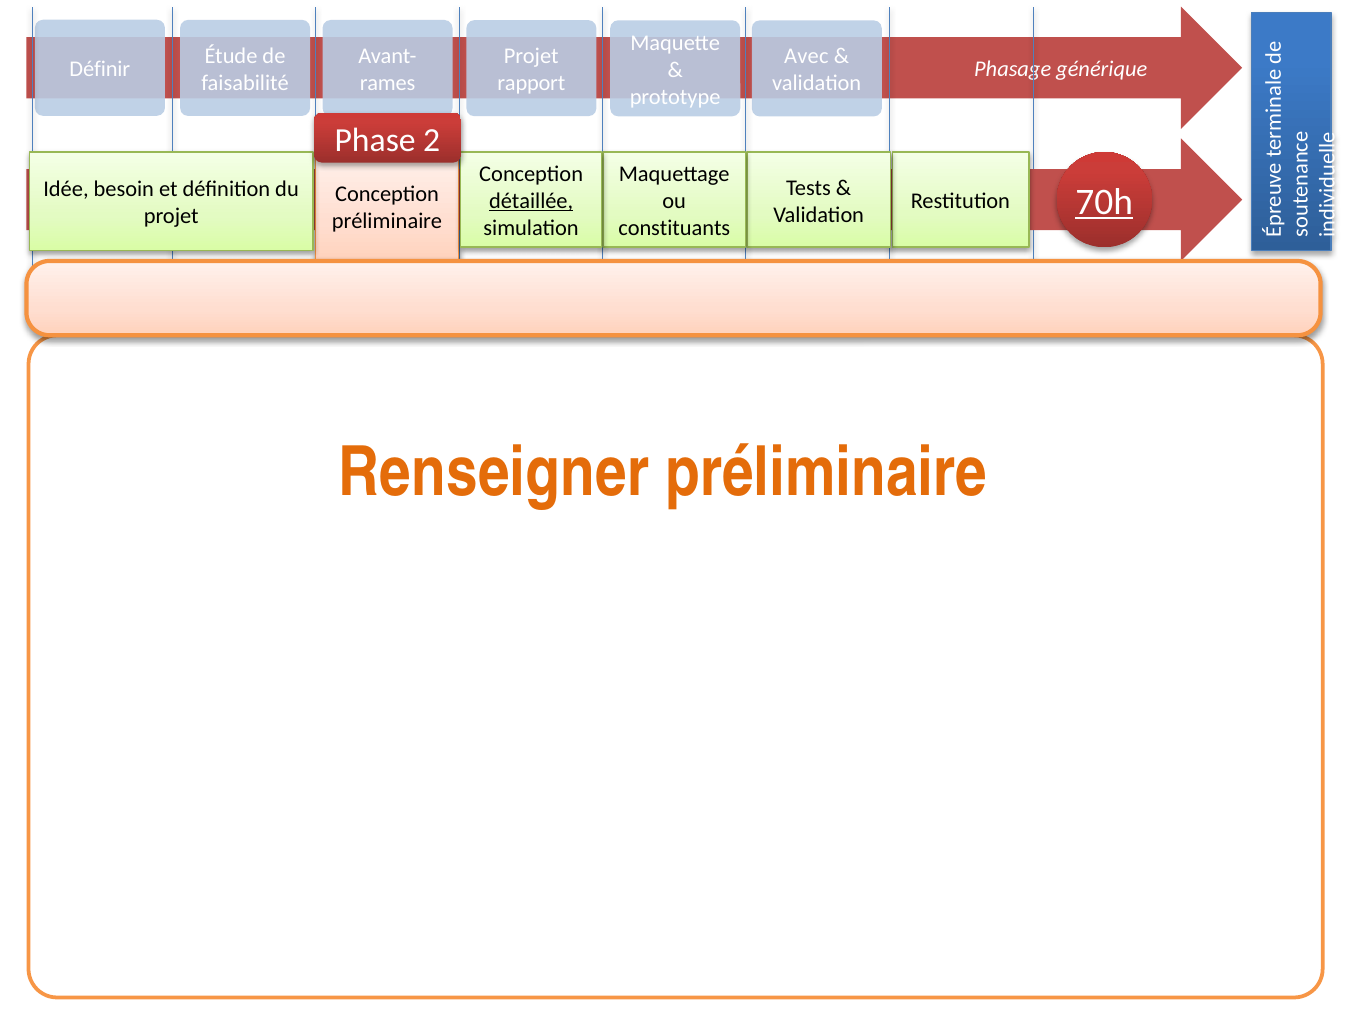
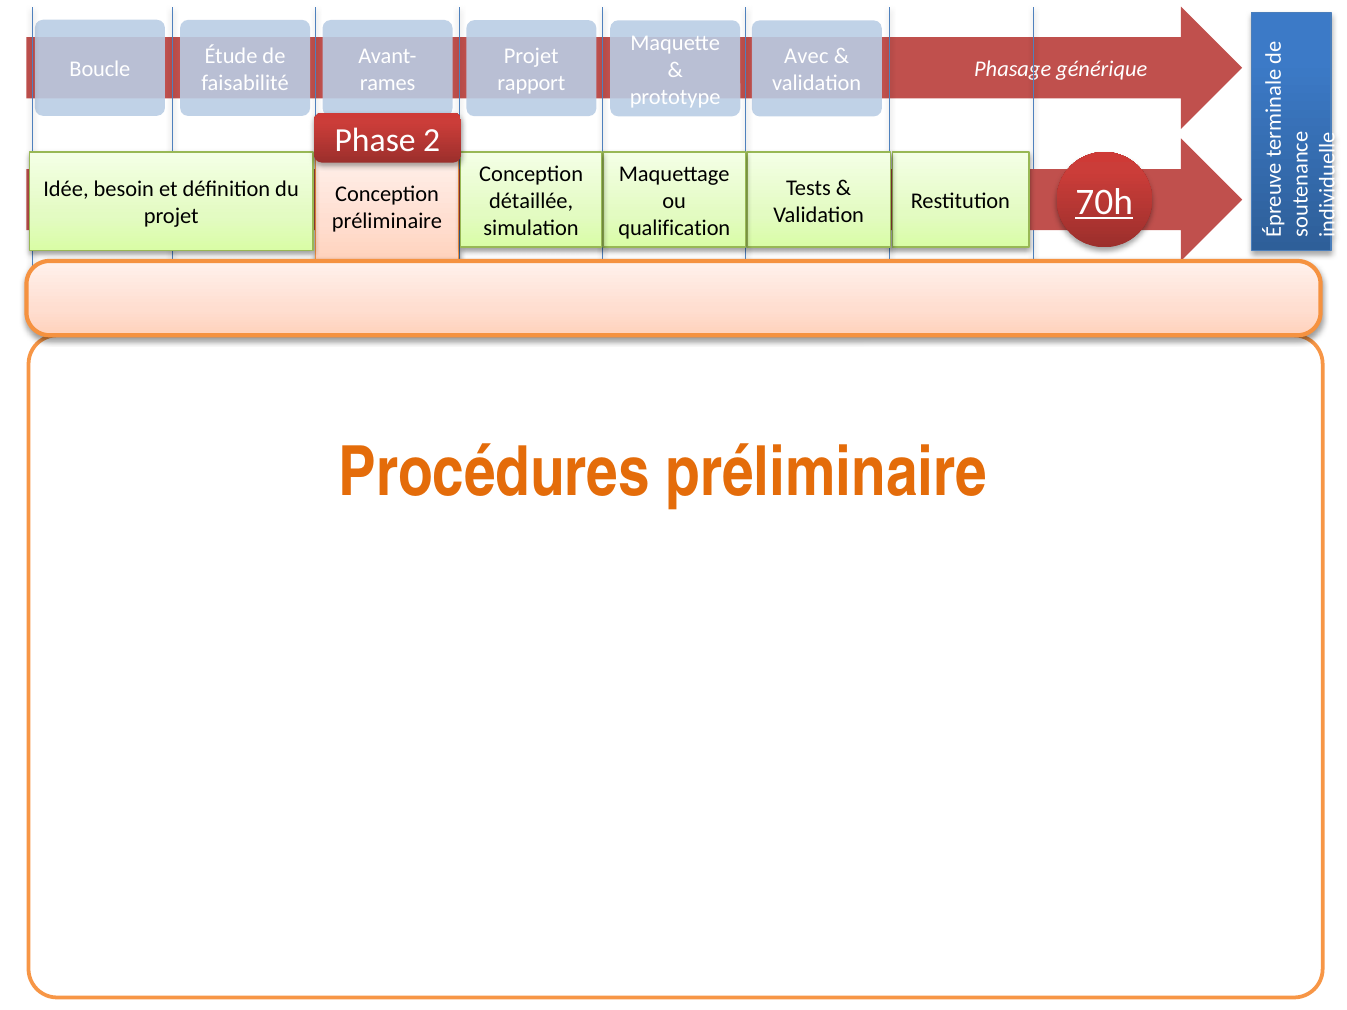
Définir: Définir -> Boucle
détaillée underline: present -> none
constituants: constituants -> qualification
Renseigner: Renseigner -> Procédures
